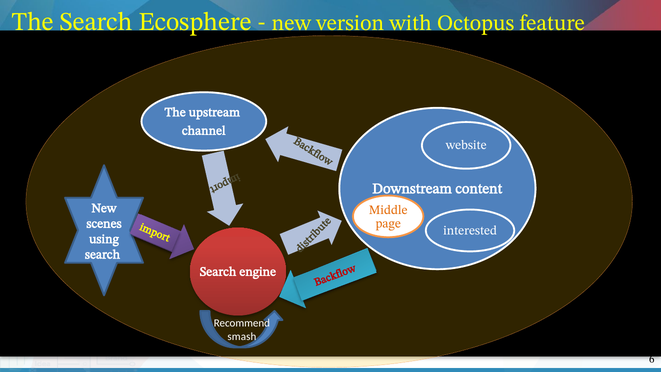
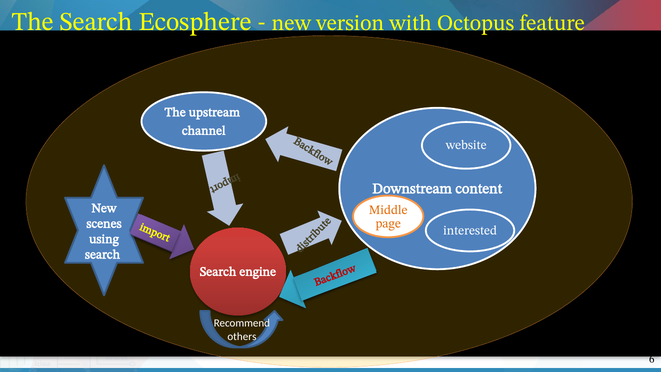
smash: smash -> others
